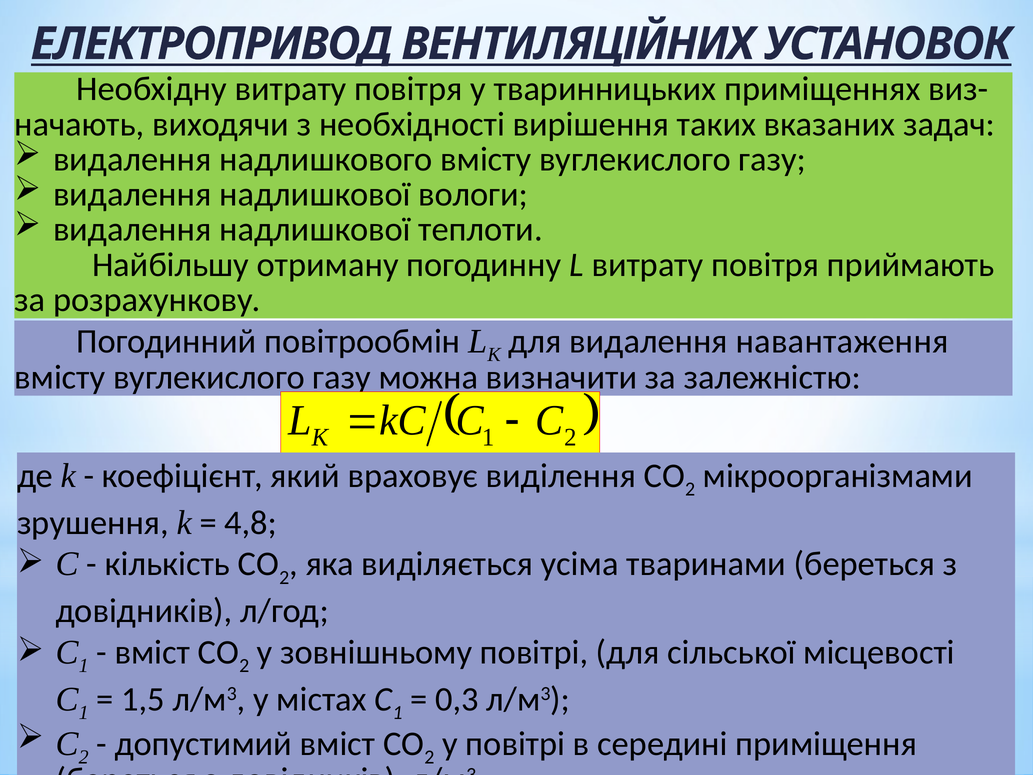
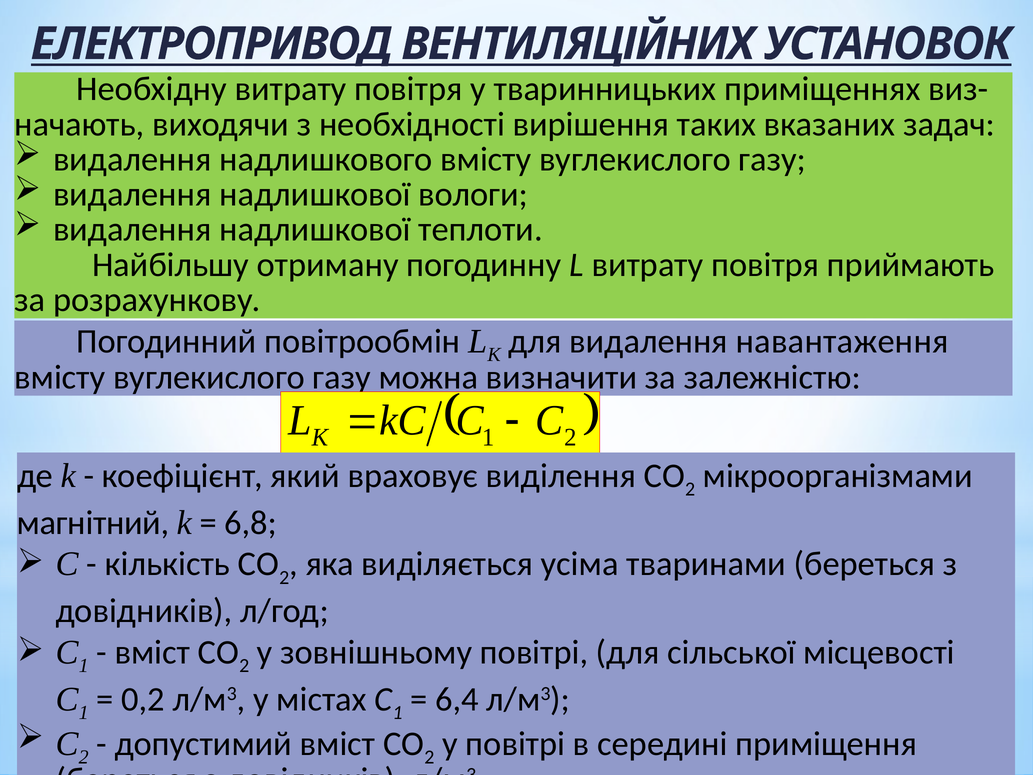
зрушення: зрушення -> магнітний
4,8: 4,8 -> 6,8
1,5: 1,5 -> 0,2
0,3: 0,3 -> 6,4
